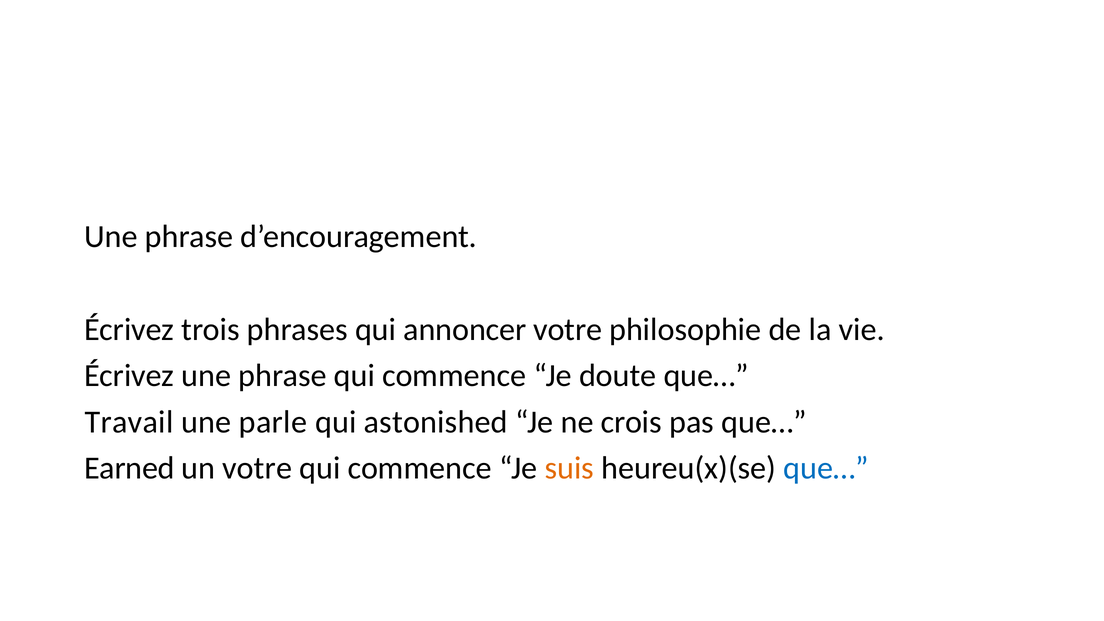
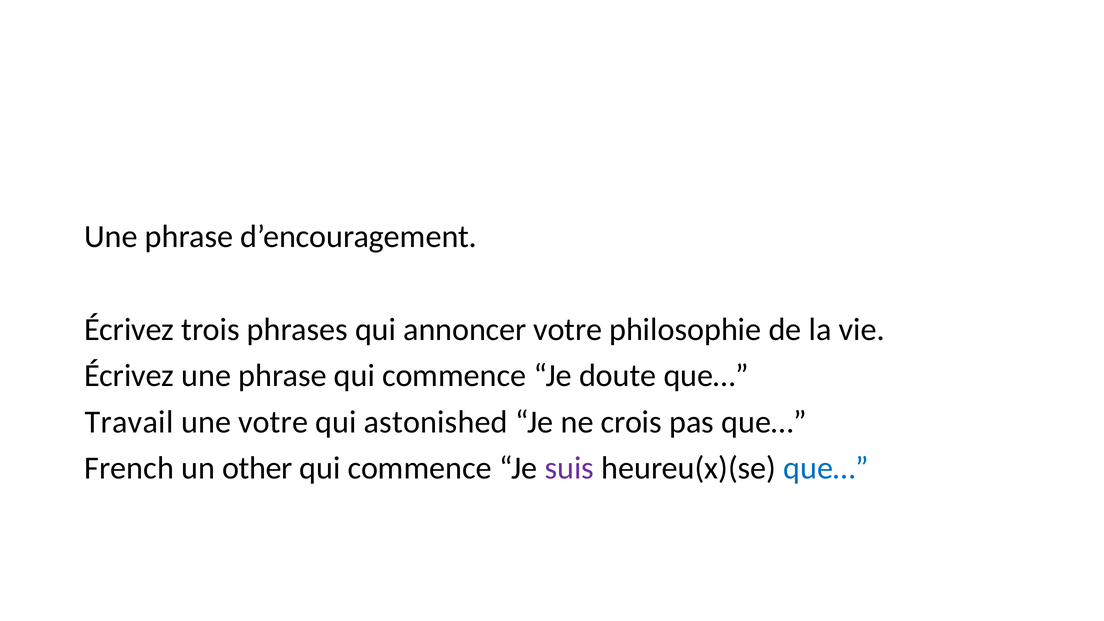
une parle: parle -> votre
Earned: Earned -> French
un votre: votre -> other
suis colour: orange -> purple
